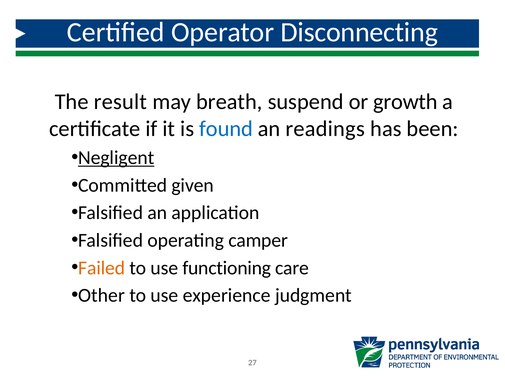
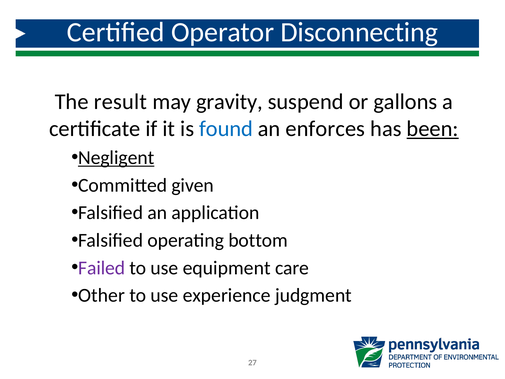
breath: breath -> gravity
growth: growth -> gallons
readings: readings -> enforces
been underline: none -> present
camper: camper -> bottom
Failed colour: orange -> purple
functioning: functioning -> equipment
